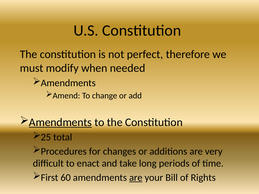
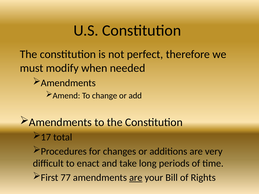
Amendments at (60, 123) underline: present -> none
25: 25 -> 17
60: 60 -> 77
